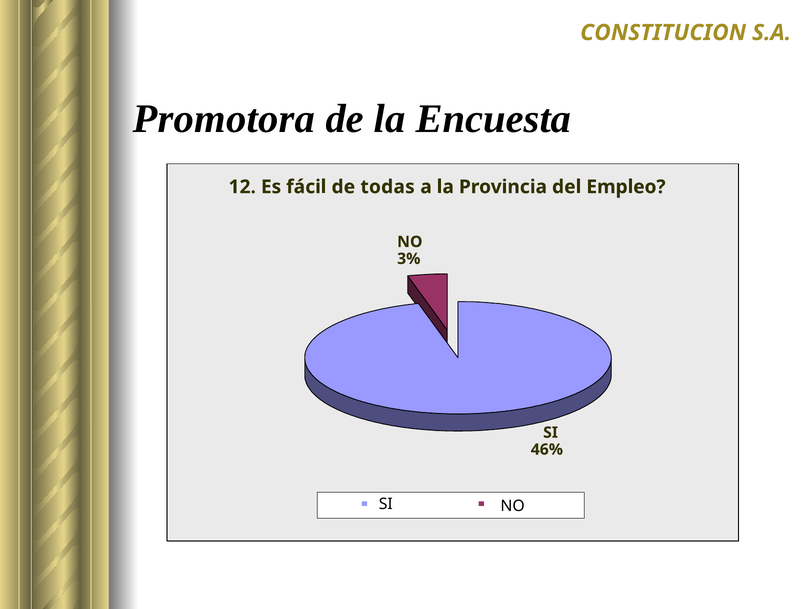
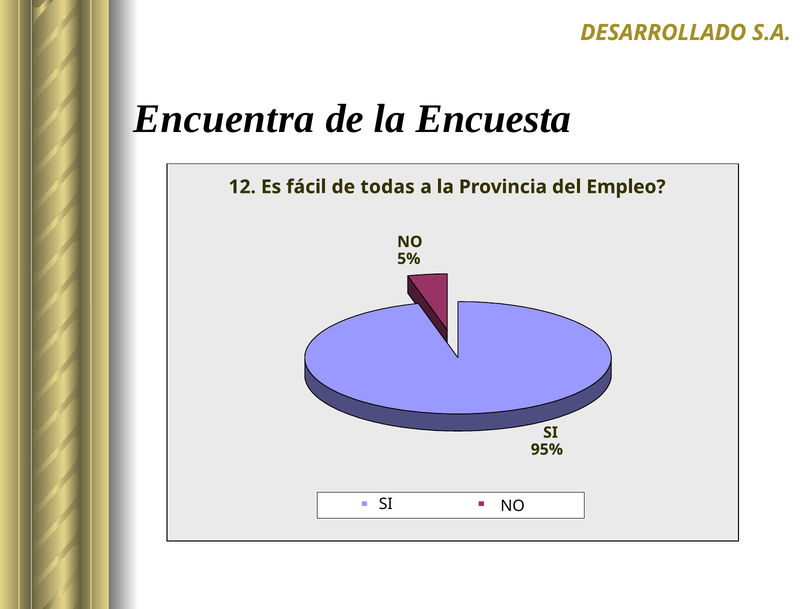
CONSTITUCION: CONSTITUCION -> DESARROLLADO
Promotora: Promotora -> Encuentra
3%: 3% -> 5%
46%: 46% -> 95%
